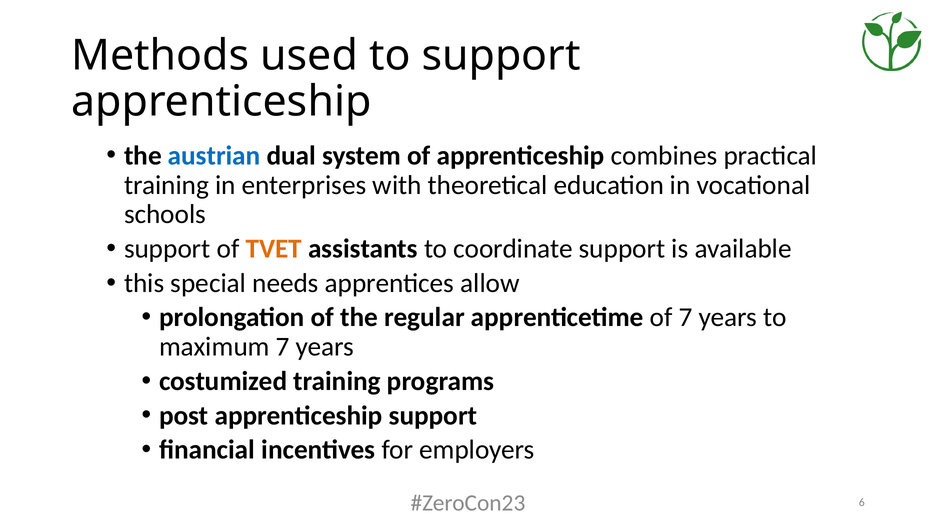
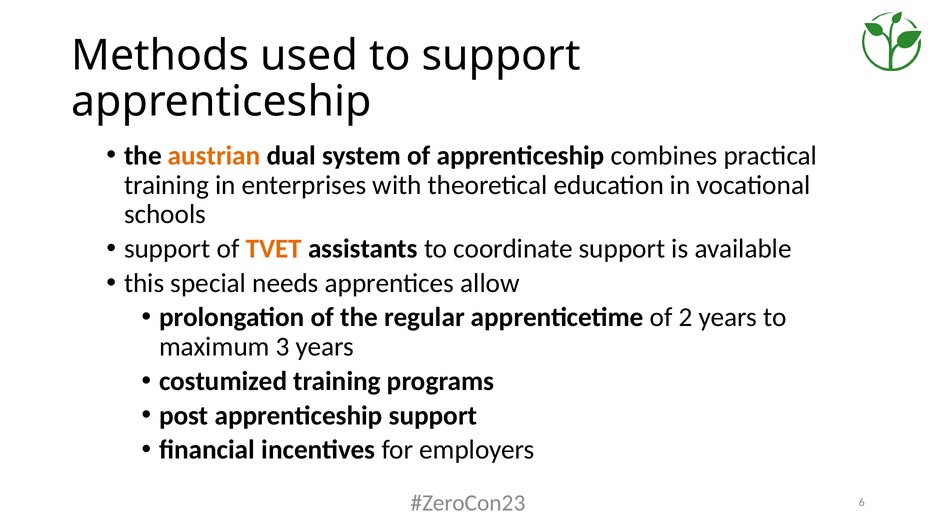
austrian colour: blue -> orange
of 7: 7 -> 2
maximum 7: 7 -> 3
